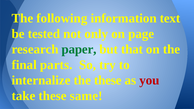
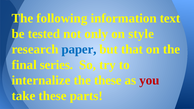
page: page -> style
paper colour: green -> blue
parts: parts -> series
same: same -> parts
